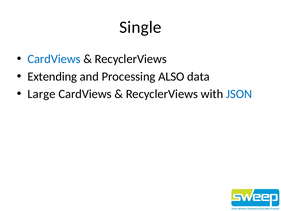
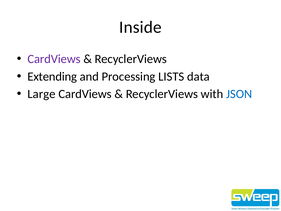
Single: Single -> Inside
CardViews at (54, 59) colour: blue -> purple
ALSO: ALSO -> LISTS
